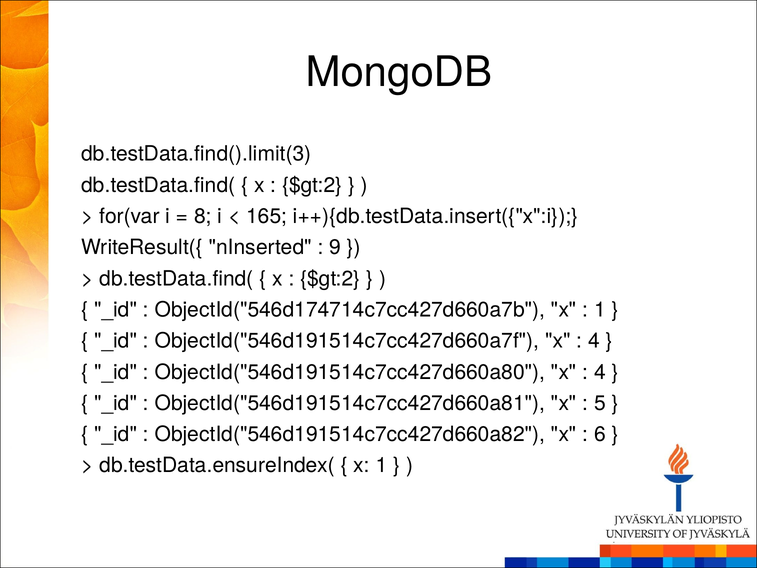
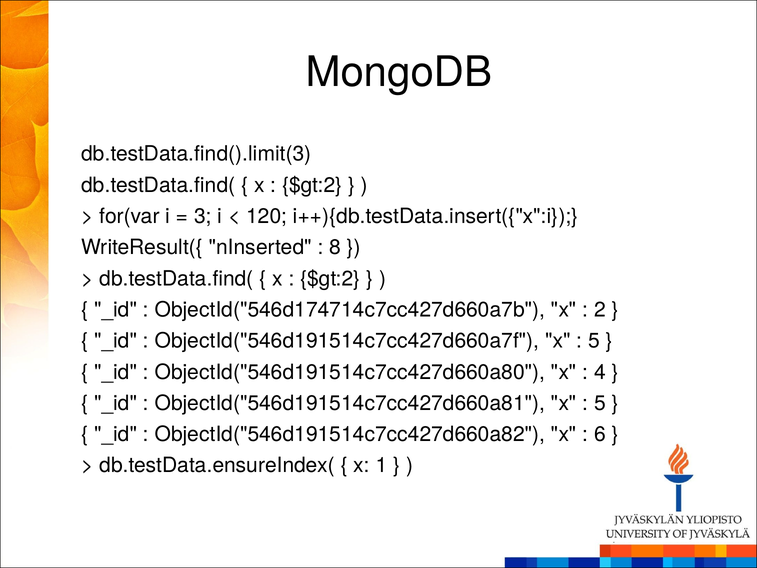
8: 8 -> 3
165: 165 -> 120
9: 9 -> 8
1 at (600, 310): 1 -> 2
4 at (594, 341): 4 -> 5
